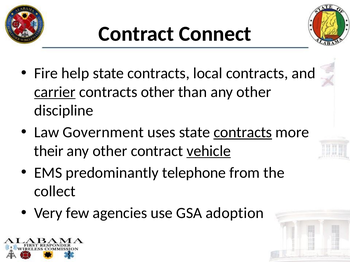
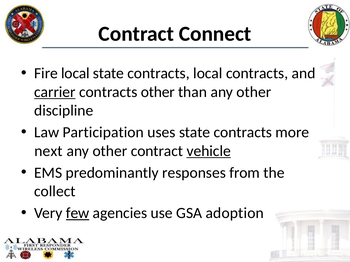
Fire help: help -> local
Government: Government -> Participation
contracts at (243, 133) underline: present -> none
their: their -> next
telephone: telephone -> responses
few underline: none -> present
